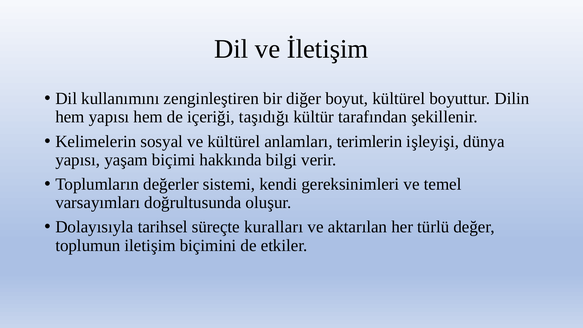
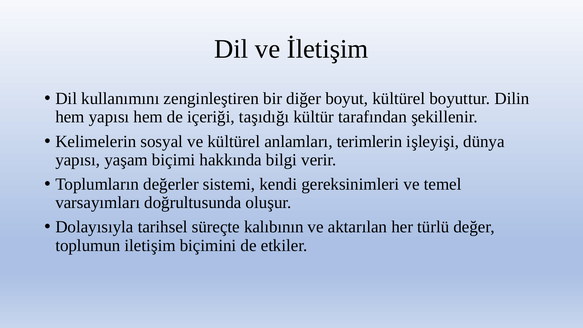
kuralları: kuralları -> kalıbının
